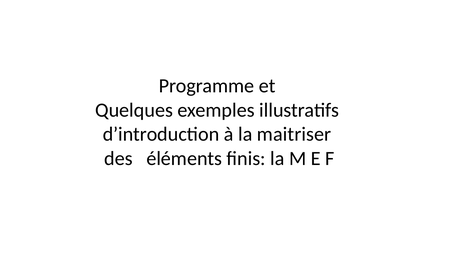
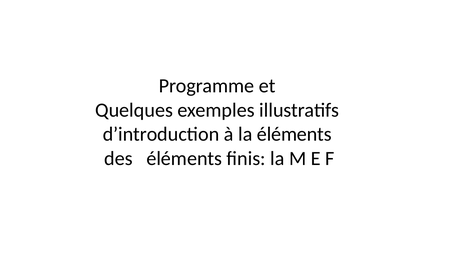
la maitriser: maitriser -> éléments
